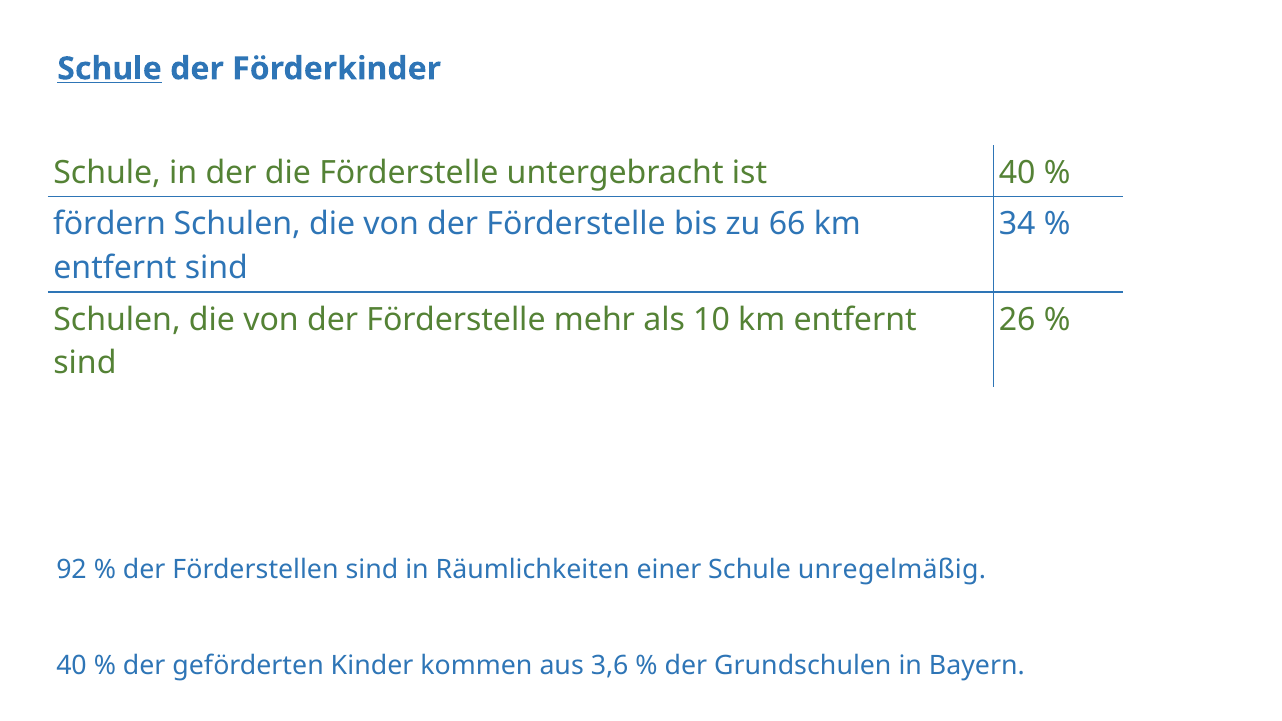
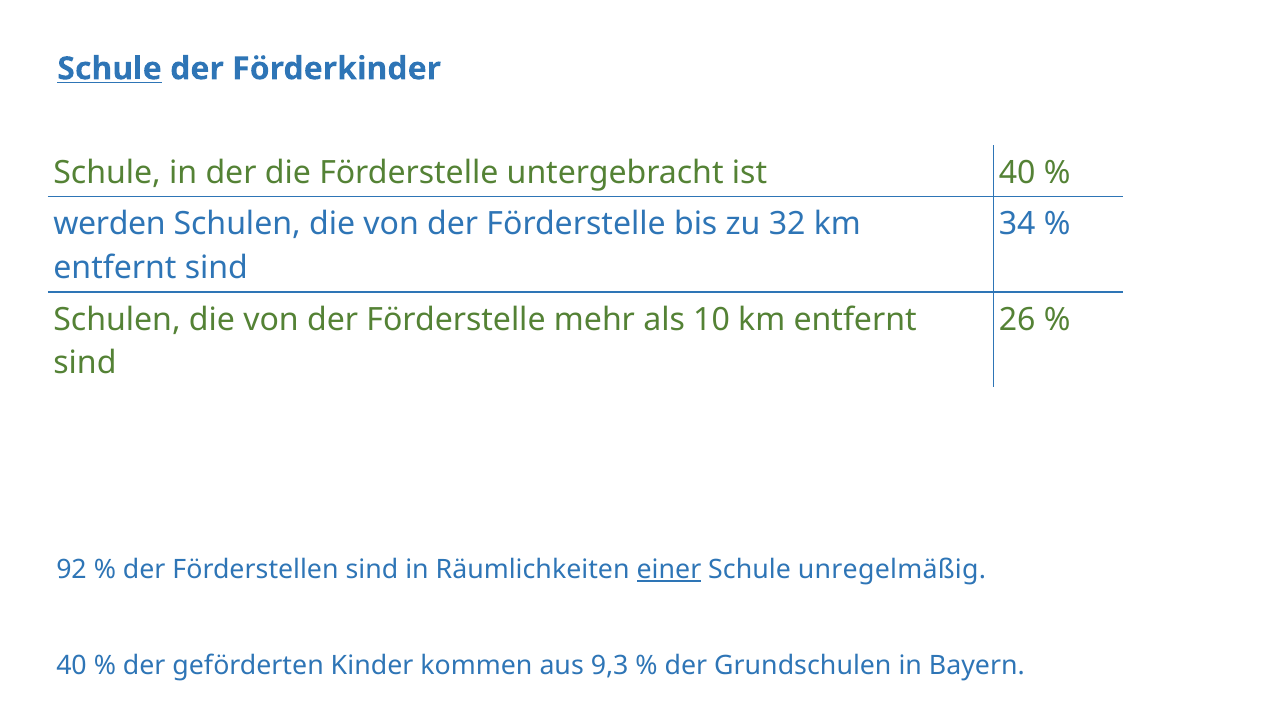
fördern: fördern -> werden
66: 66 -> 32
einer underline: none -> present
3,6: 3,6 -> 9,3
